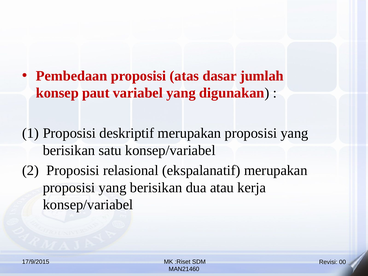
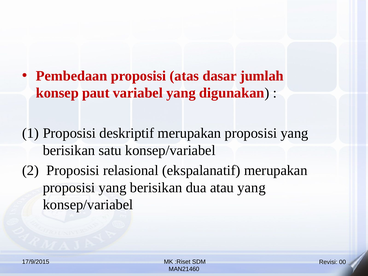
atau kerja: kerja -> yang
